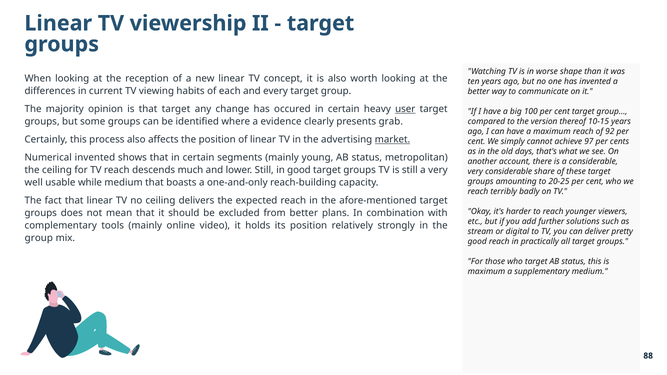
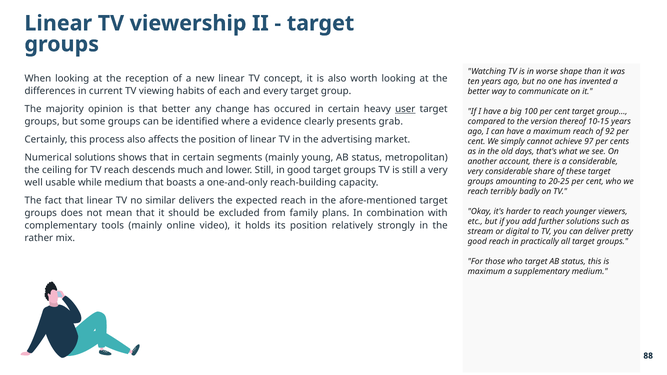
that target: target -> better
market underline: present -> none
Numerical invented: invented -> solutions
no ceiling: ceiling -> similar
from better: better -> family
group at (39, 238): group -> rather
